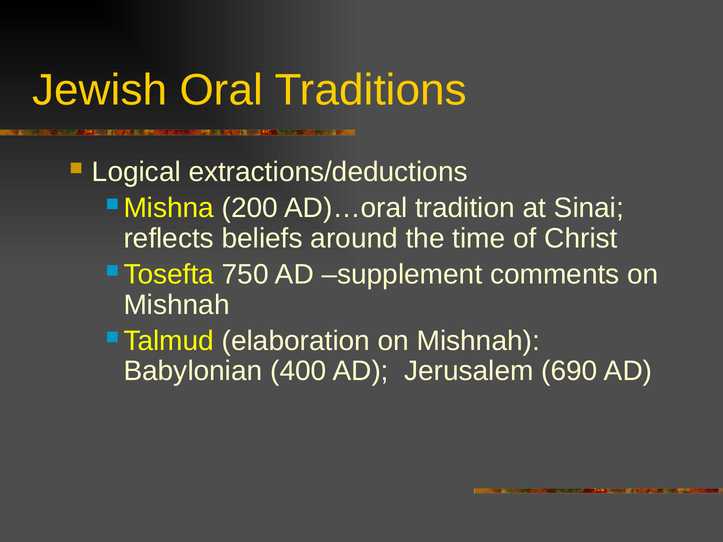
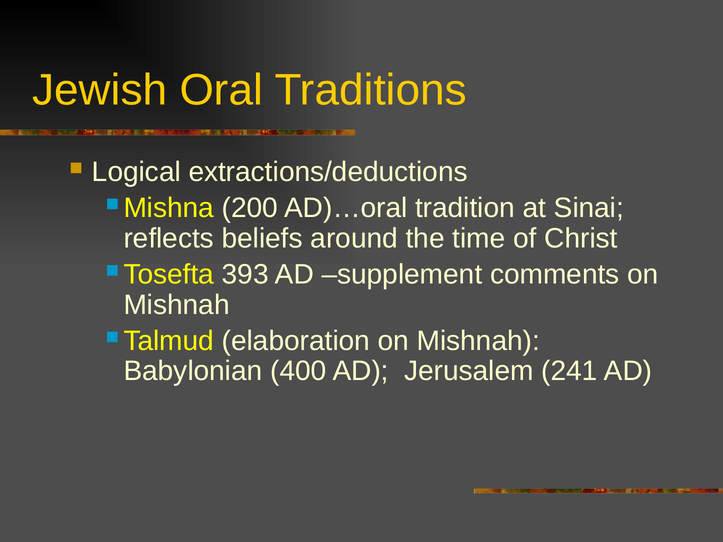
750: 750 -> 393
690: 690 -> 241
